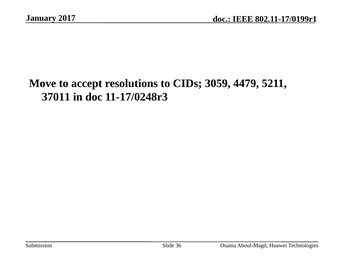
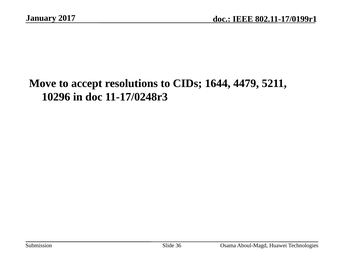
3059: 3059 -> 1644
37011: 37011 -> 10296
